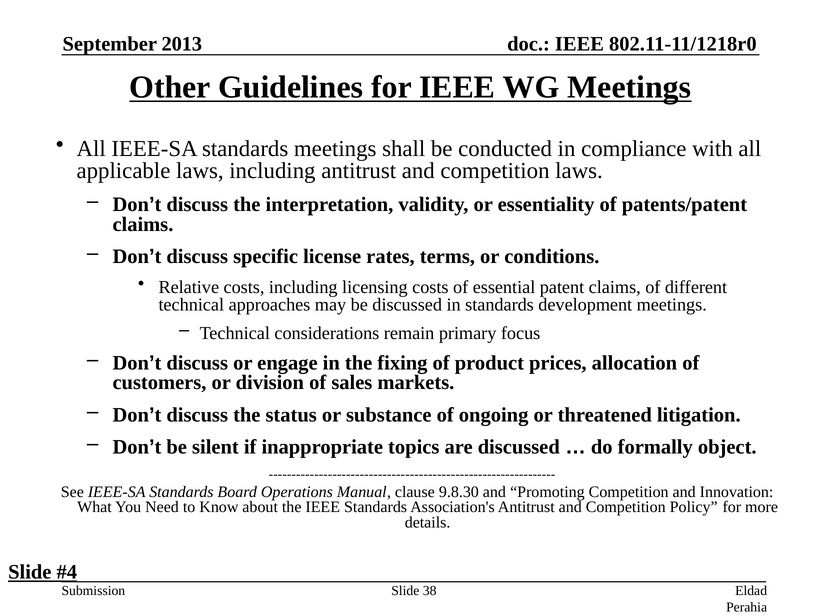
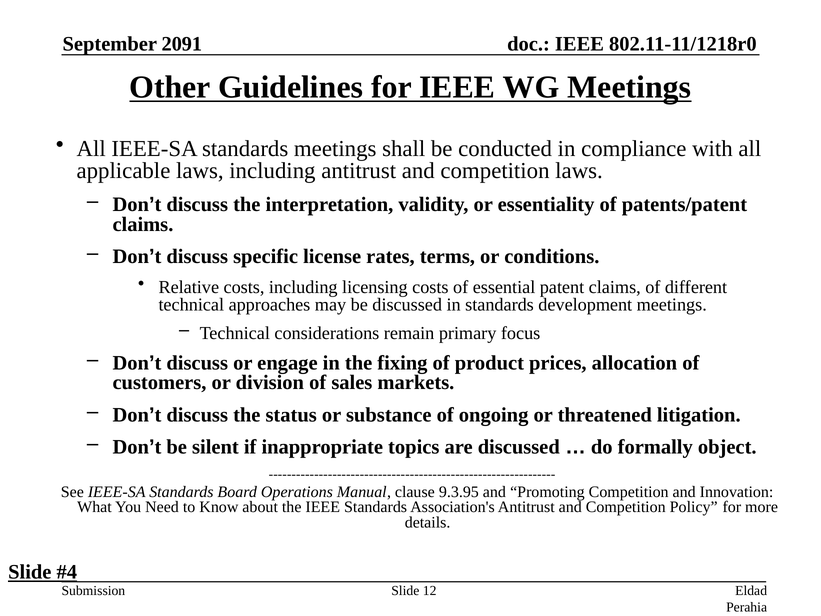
2013: 2013 -> 2091
9.8.30: 9.8.30 -> 9.3.95
38: 38 -> 12
